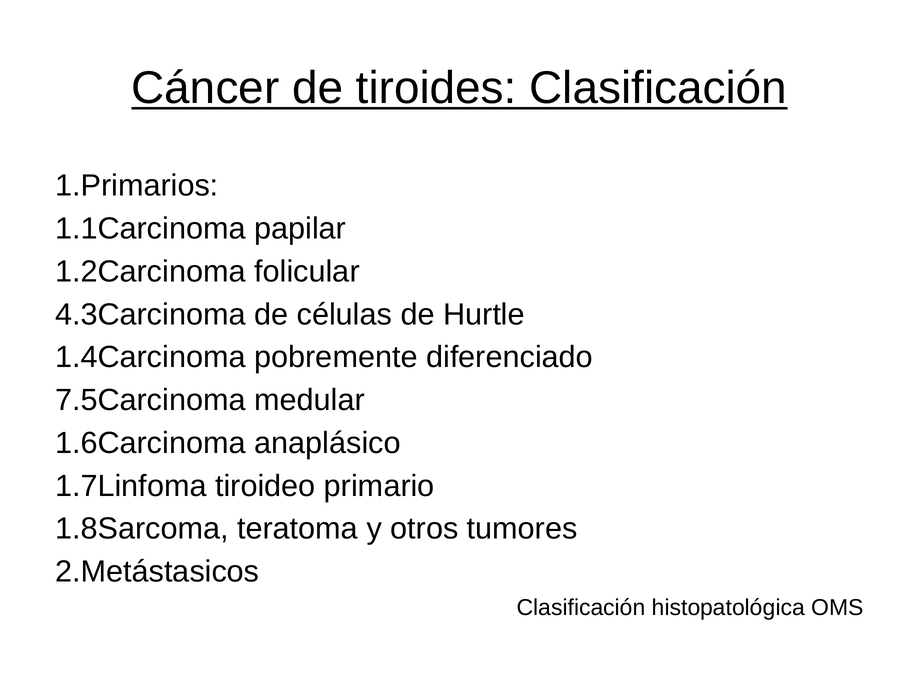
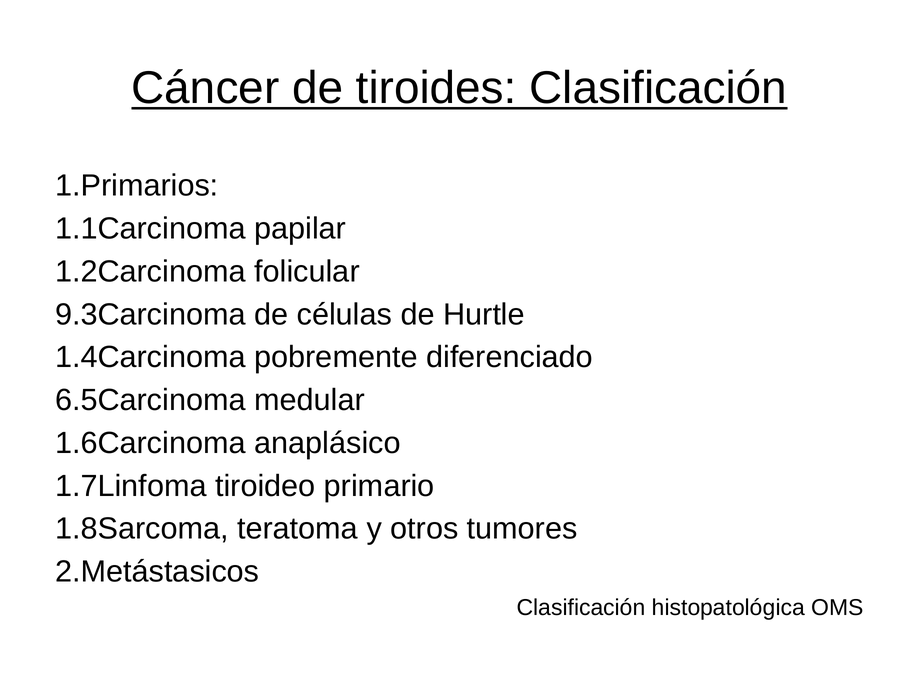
4.3Carcinoma: 4.3Carcinoma -> 9.3Carcinoma
7.5Carcinoma: 7.5Carcinoma -> 6.5Carcinoma
